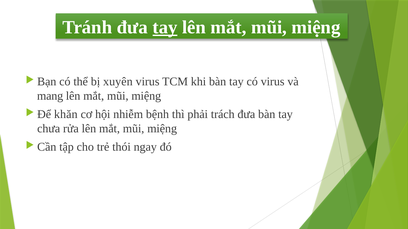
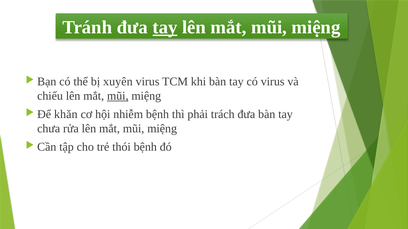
mang: mang -> chiếu
mũi at (118, 96) underline: none -> present
thói ngay: ngay -> bệnh
